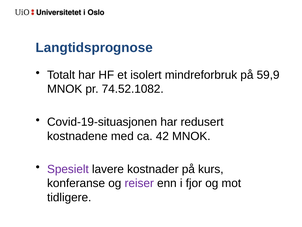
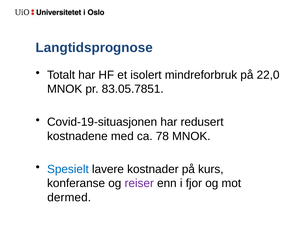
59,9: 59,9 -> 22,0
74.52.1082: 74.52.1082 -> 83.05.7851
42: 42 -> 78
Spesielt colour: purple -> blue
tidligere: tidligere -> dermed
